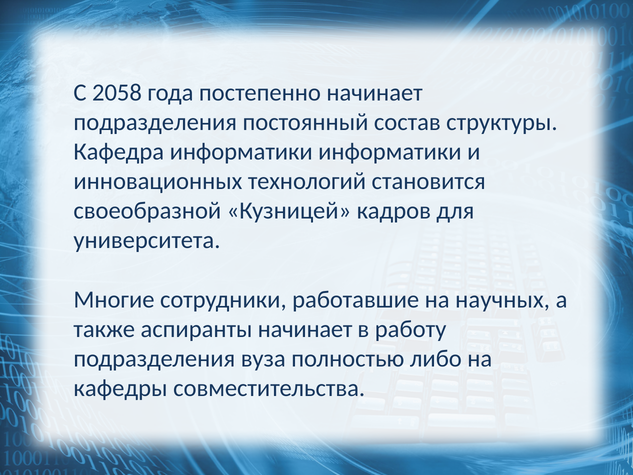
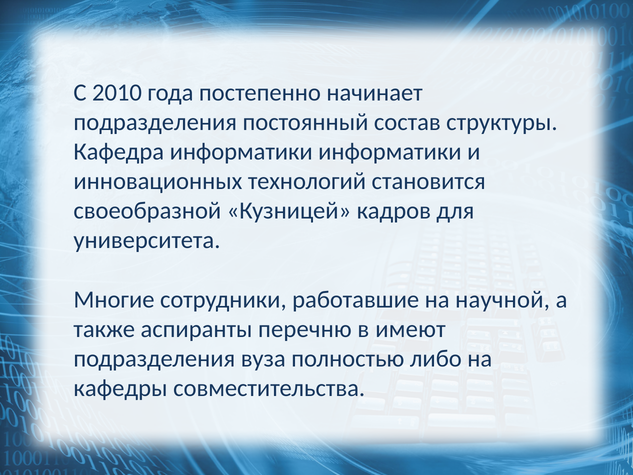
2058: 2058 -> 2010
научных: научных -> научной
аспиранты начинает: начинает -> перечню
работу: работу -> имеют
